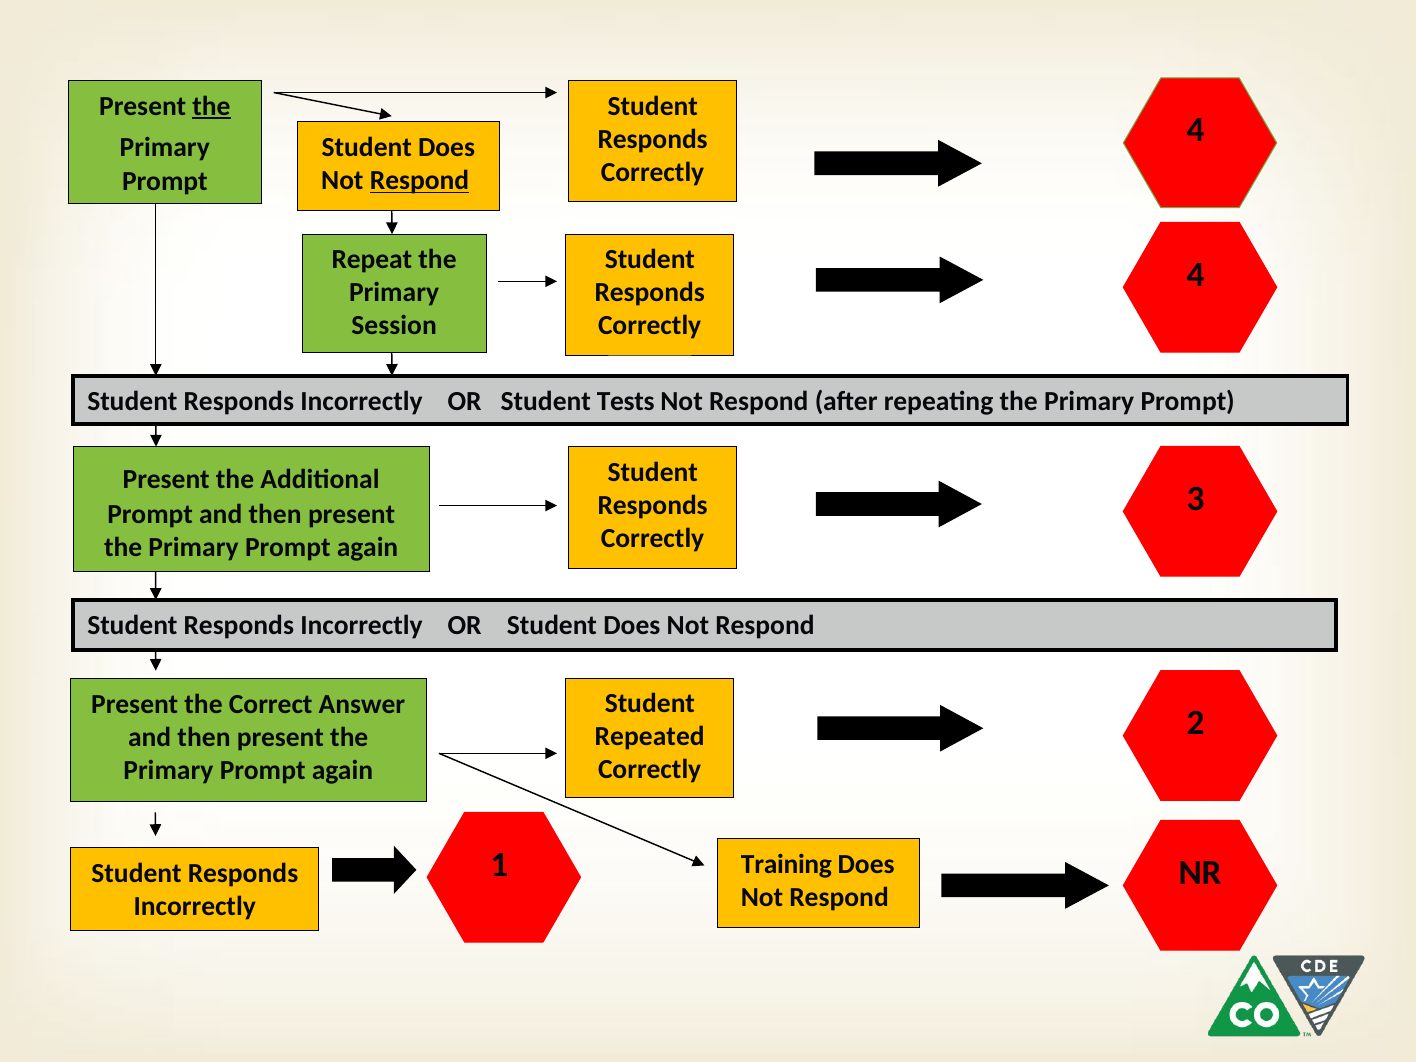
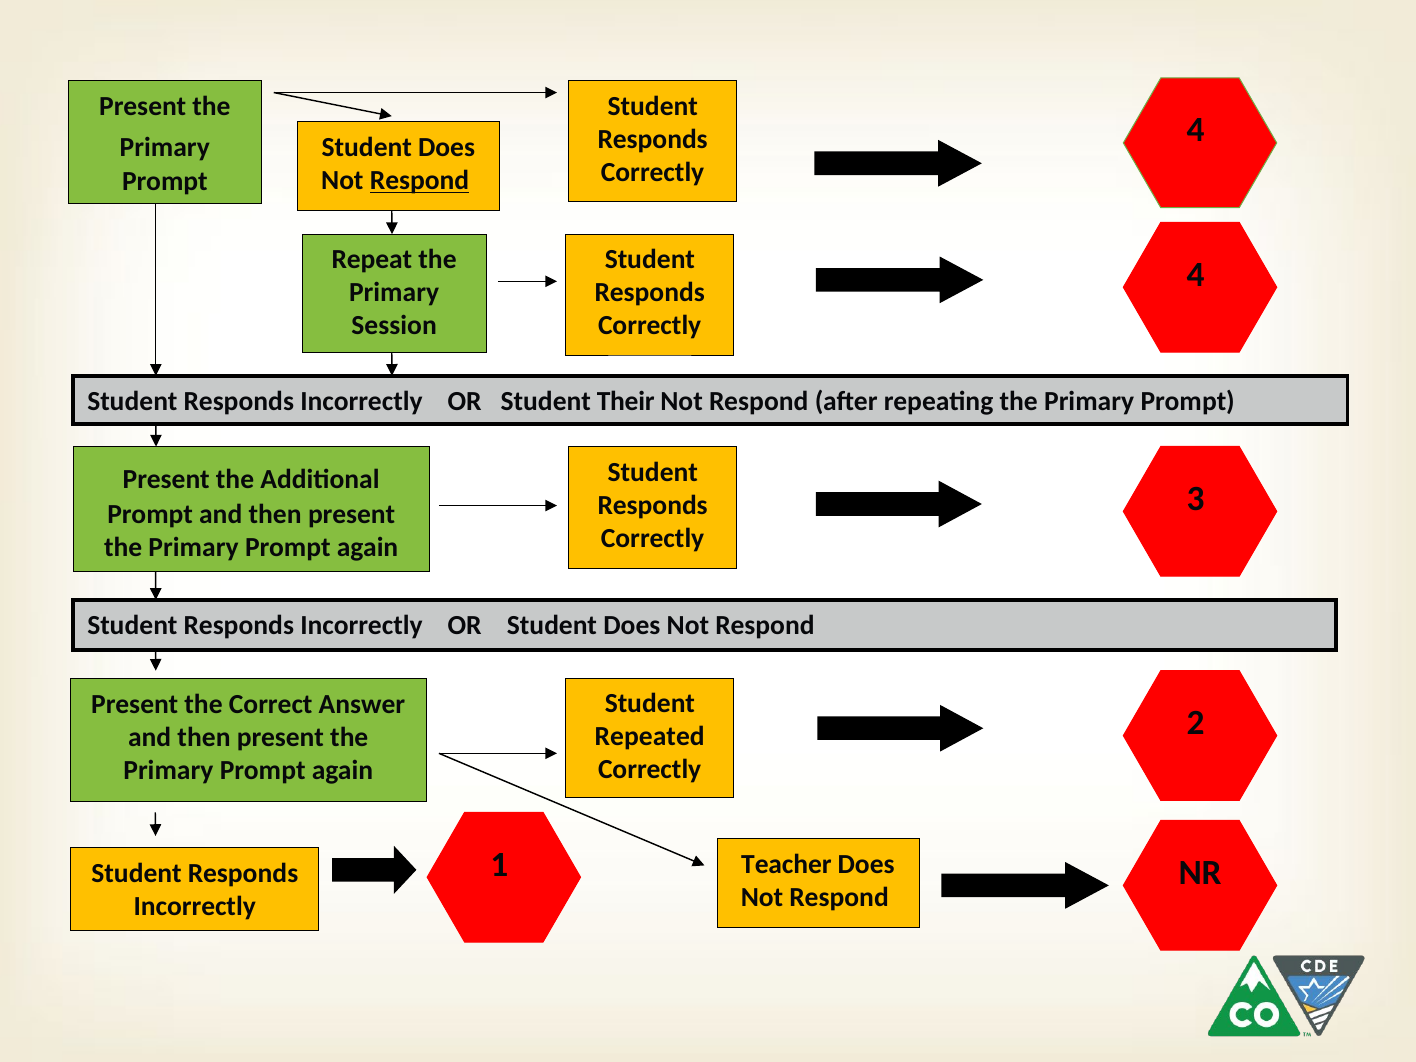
the at (211, 106) underline: present -> none
Tests: Tests -> Their
Training: Training -> Teacher
